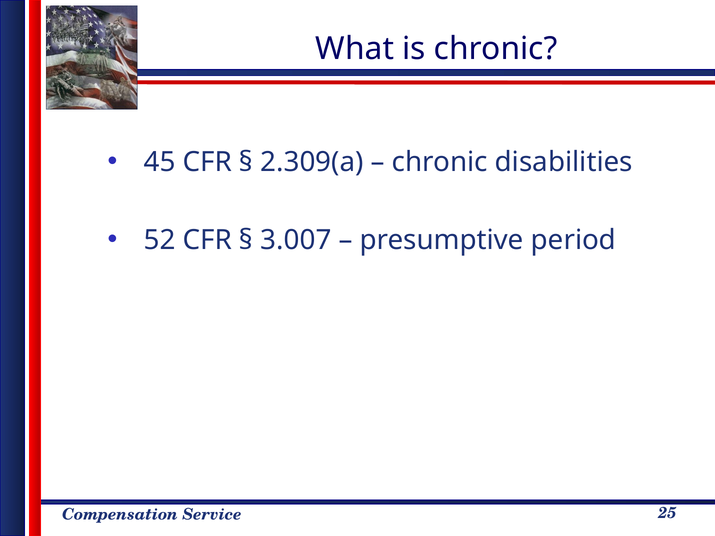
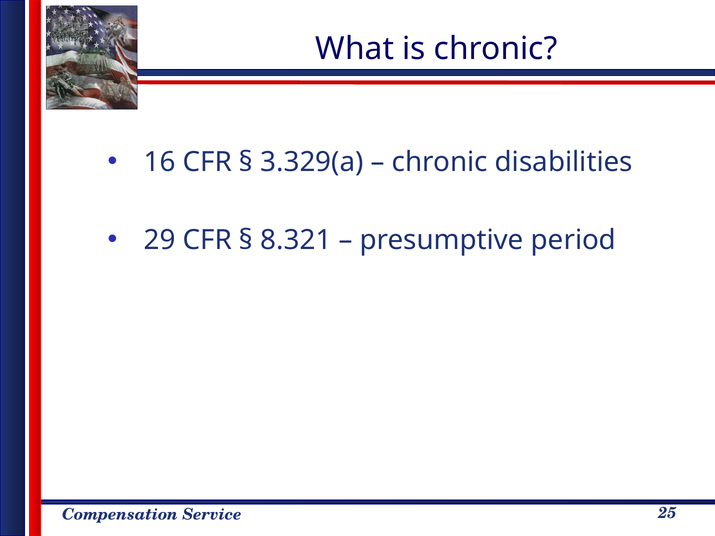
45: 45 -> 16
2.309(a: 2.309(a -> 3.329(a
52: 52 -> 29
3.007: 3.007 -> 8.321
